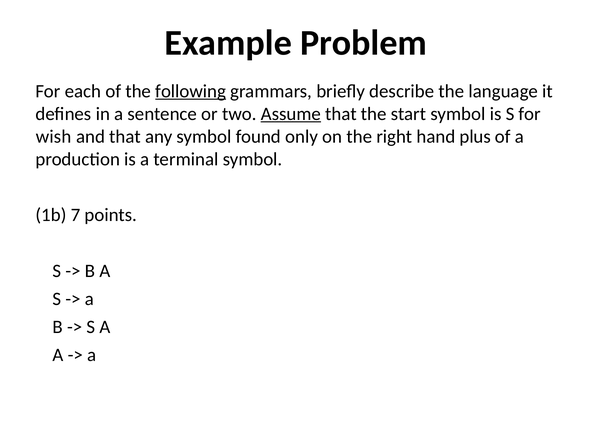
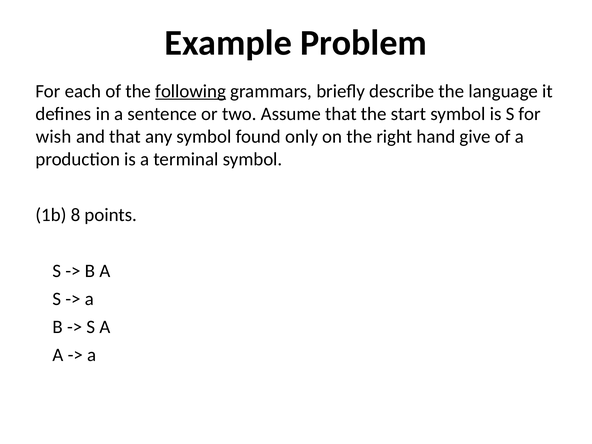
Assume underline: present -> none
plus: plus -> give
7: 7 -> 8
